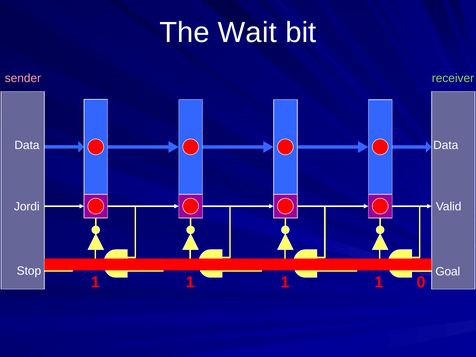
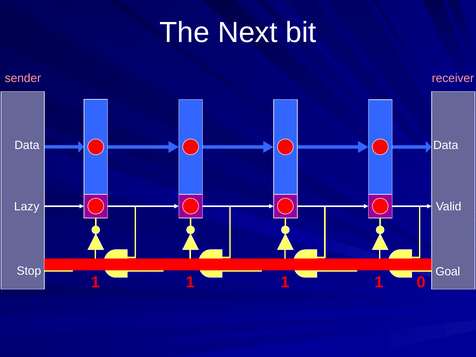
Wait: Wait -> Next
receiver colour: light green -> pink
Jordi: Jordi -> Lazy
